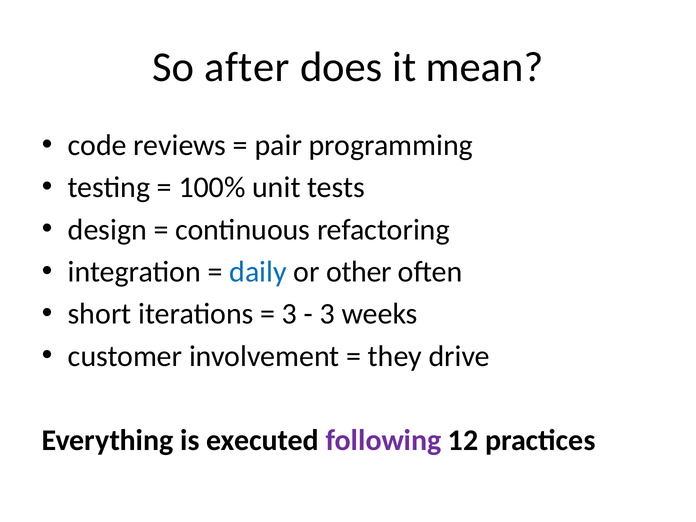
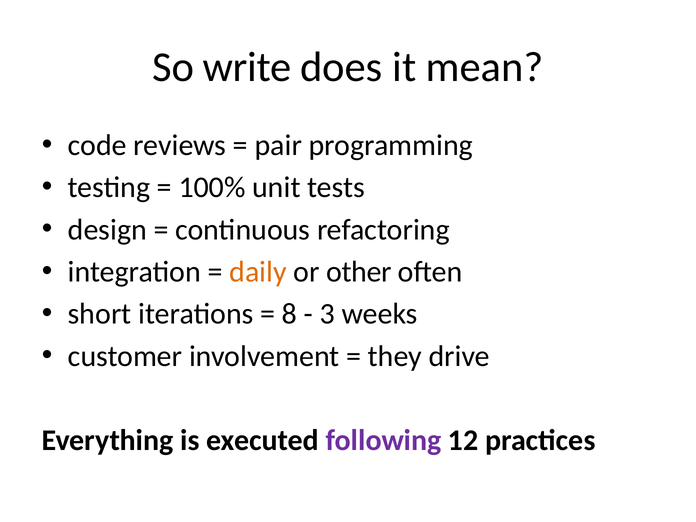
after: after -> write
daily colour: blue -> orange
3 at (289, 314): 3 -> 8
